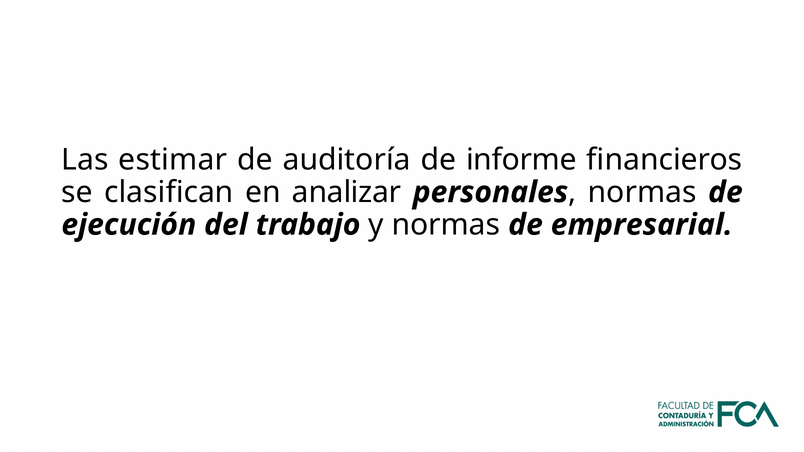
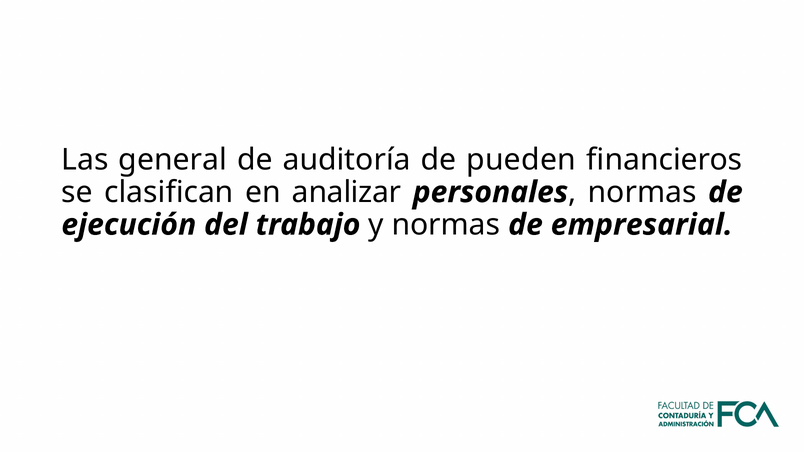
estimar: estimar -> general
informe: informe -> pueden
